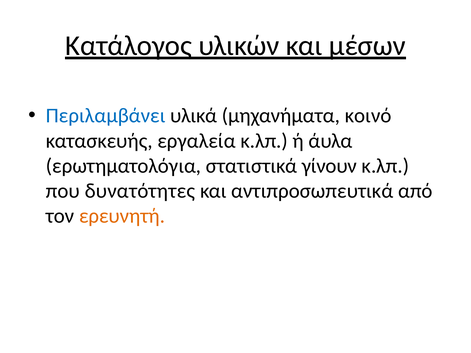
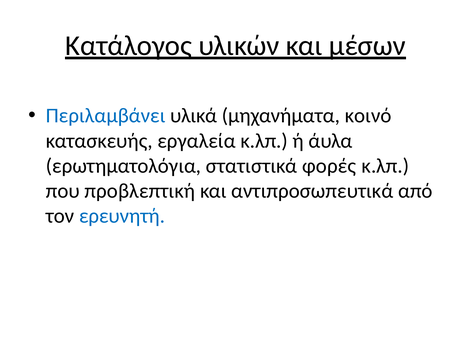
γίνουν: γίνουν -> φορές
δυνατότητες: δυνατότητες -> προβλεπτική
ερευνητή colour: orange -> blue
